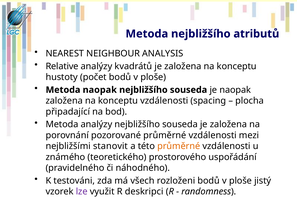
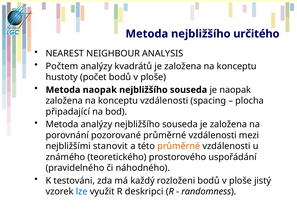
atributů: atributů -> určitého
Relative: Relative -> Počtem
všech: všech -> každý
lze colour: purple -> blue
